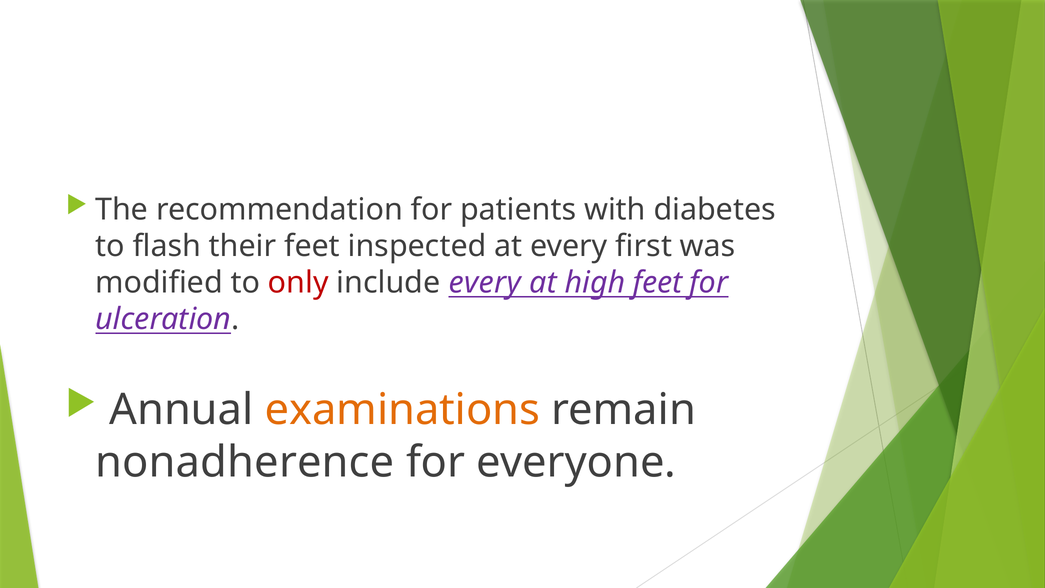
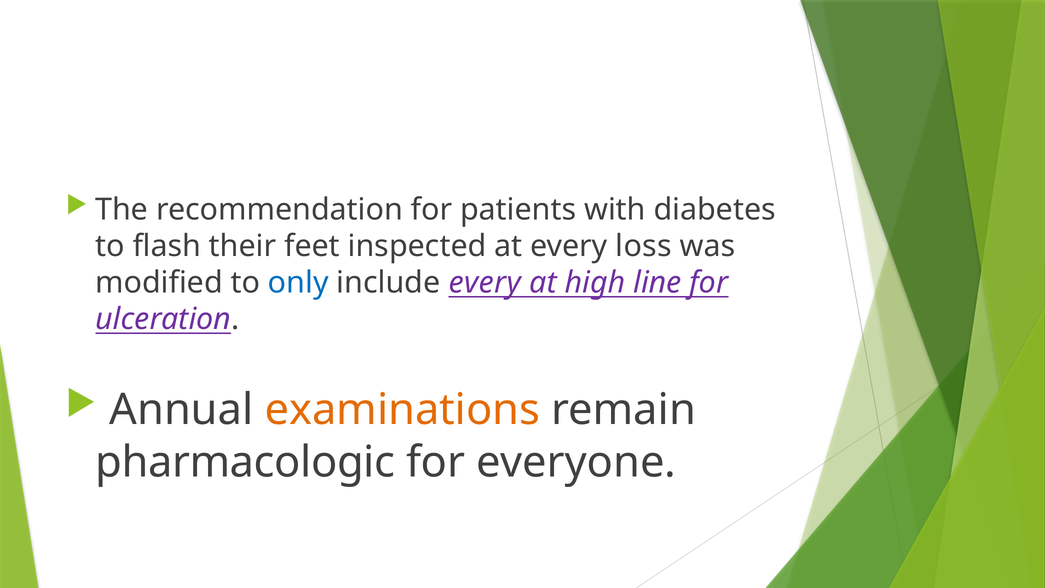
first: first -> loss
only colour: red -> blue
high feet: feet -> line
nonadherence: nonadherence -> pharmacologic
